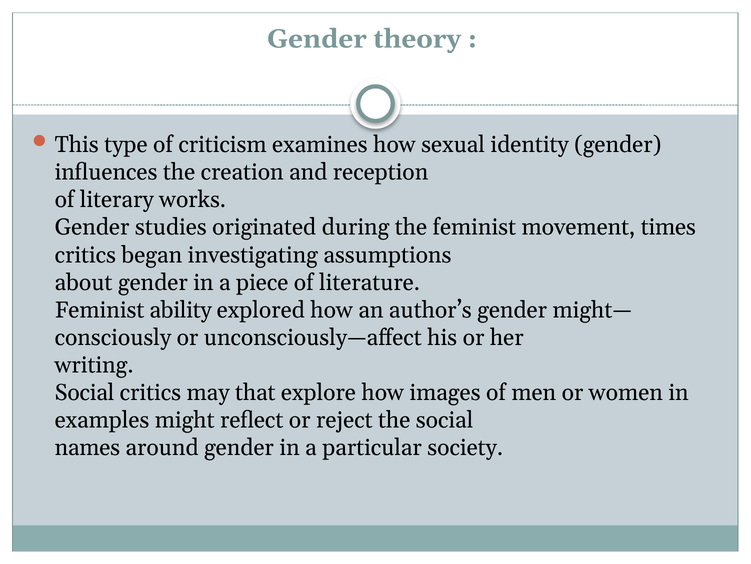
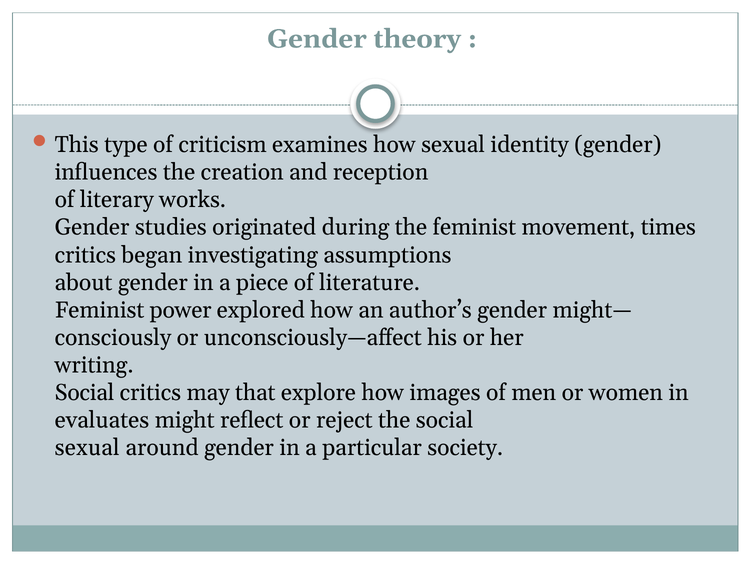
ability: ability -> power
examples: examples -> evaluates
names at (87, 447): names -> sexual
